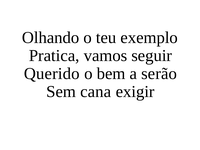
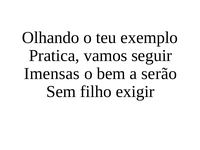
Querido: Querido -> Imensas
cana: cana -> filho
